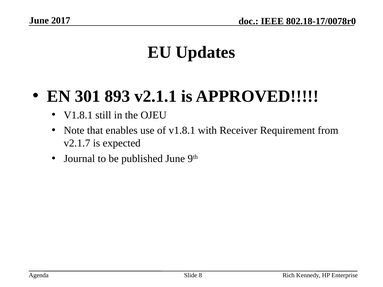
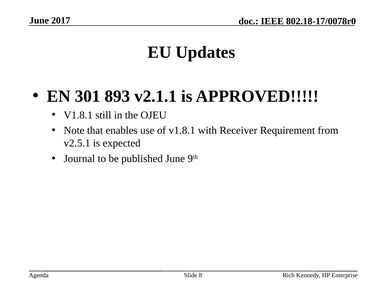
v2.1.7: v2.1.7 -> v2.5.1
